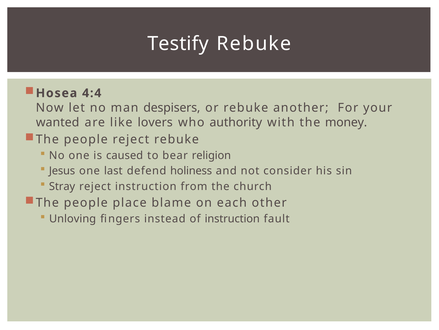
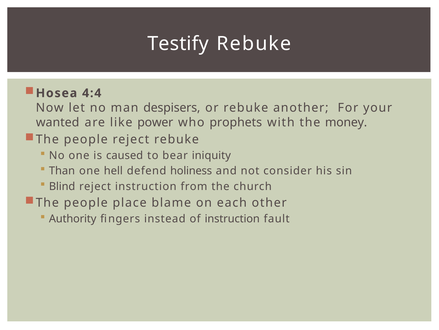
lovers: lovers -> power
authority: authority -> prophets
religion: religion -> iniquity
Jesus: Jesus -> Than
last: last -> hell
Stray: Stray -> Blind
Unloving: Unloving -> Authority
